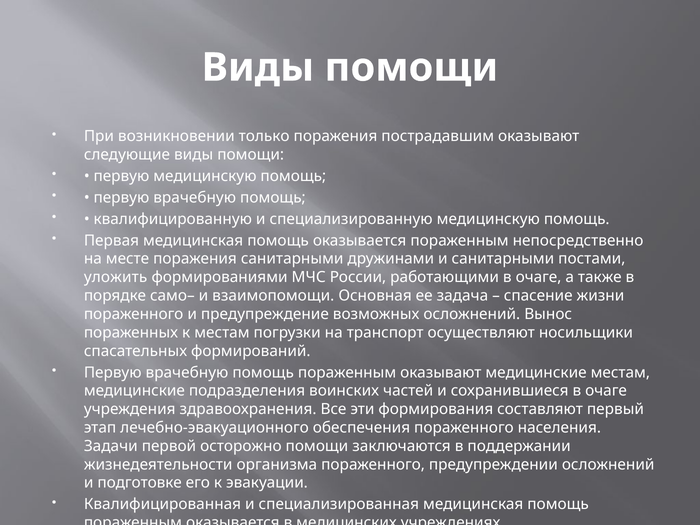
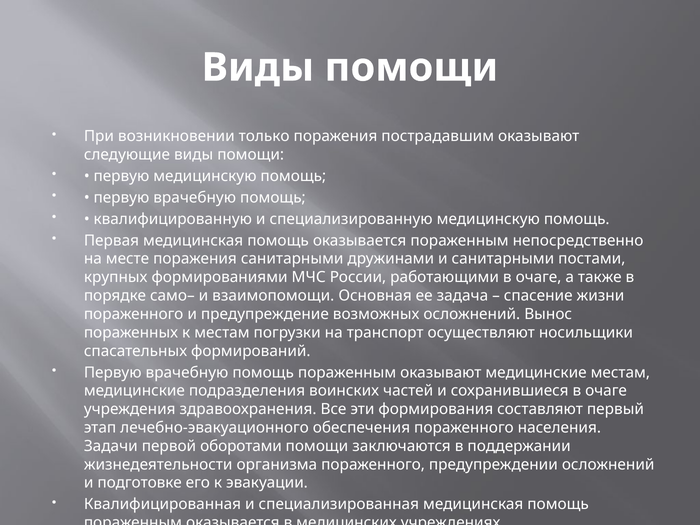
уложить: уложить -> крупных
осторожно: осторожно -> оборотами
